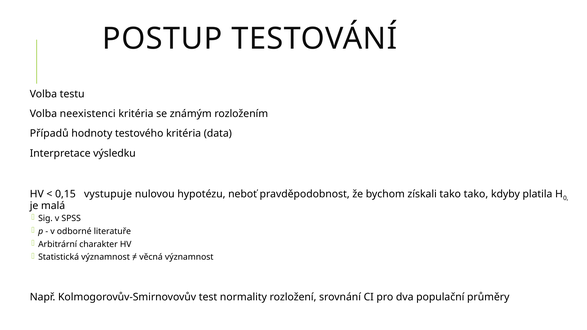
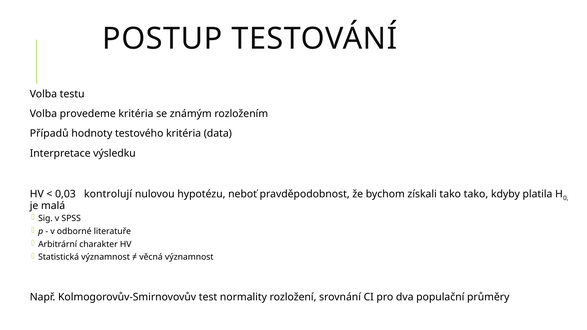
neexistenci: neexistenci -> provedeme
0,15: 0,15 -> 0,03
vystupuje: vystupuje -> kontrolují
